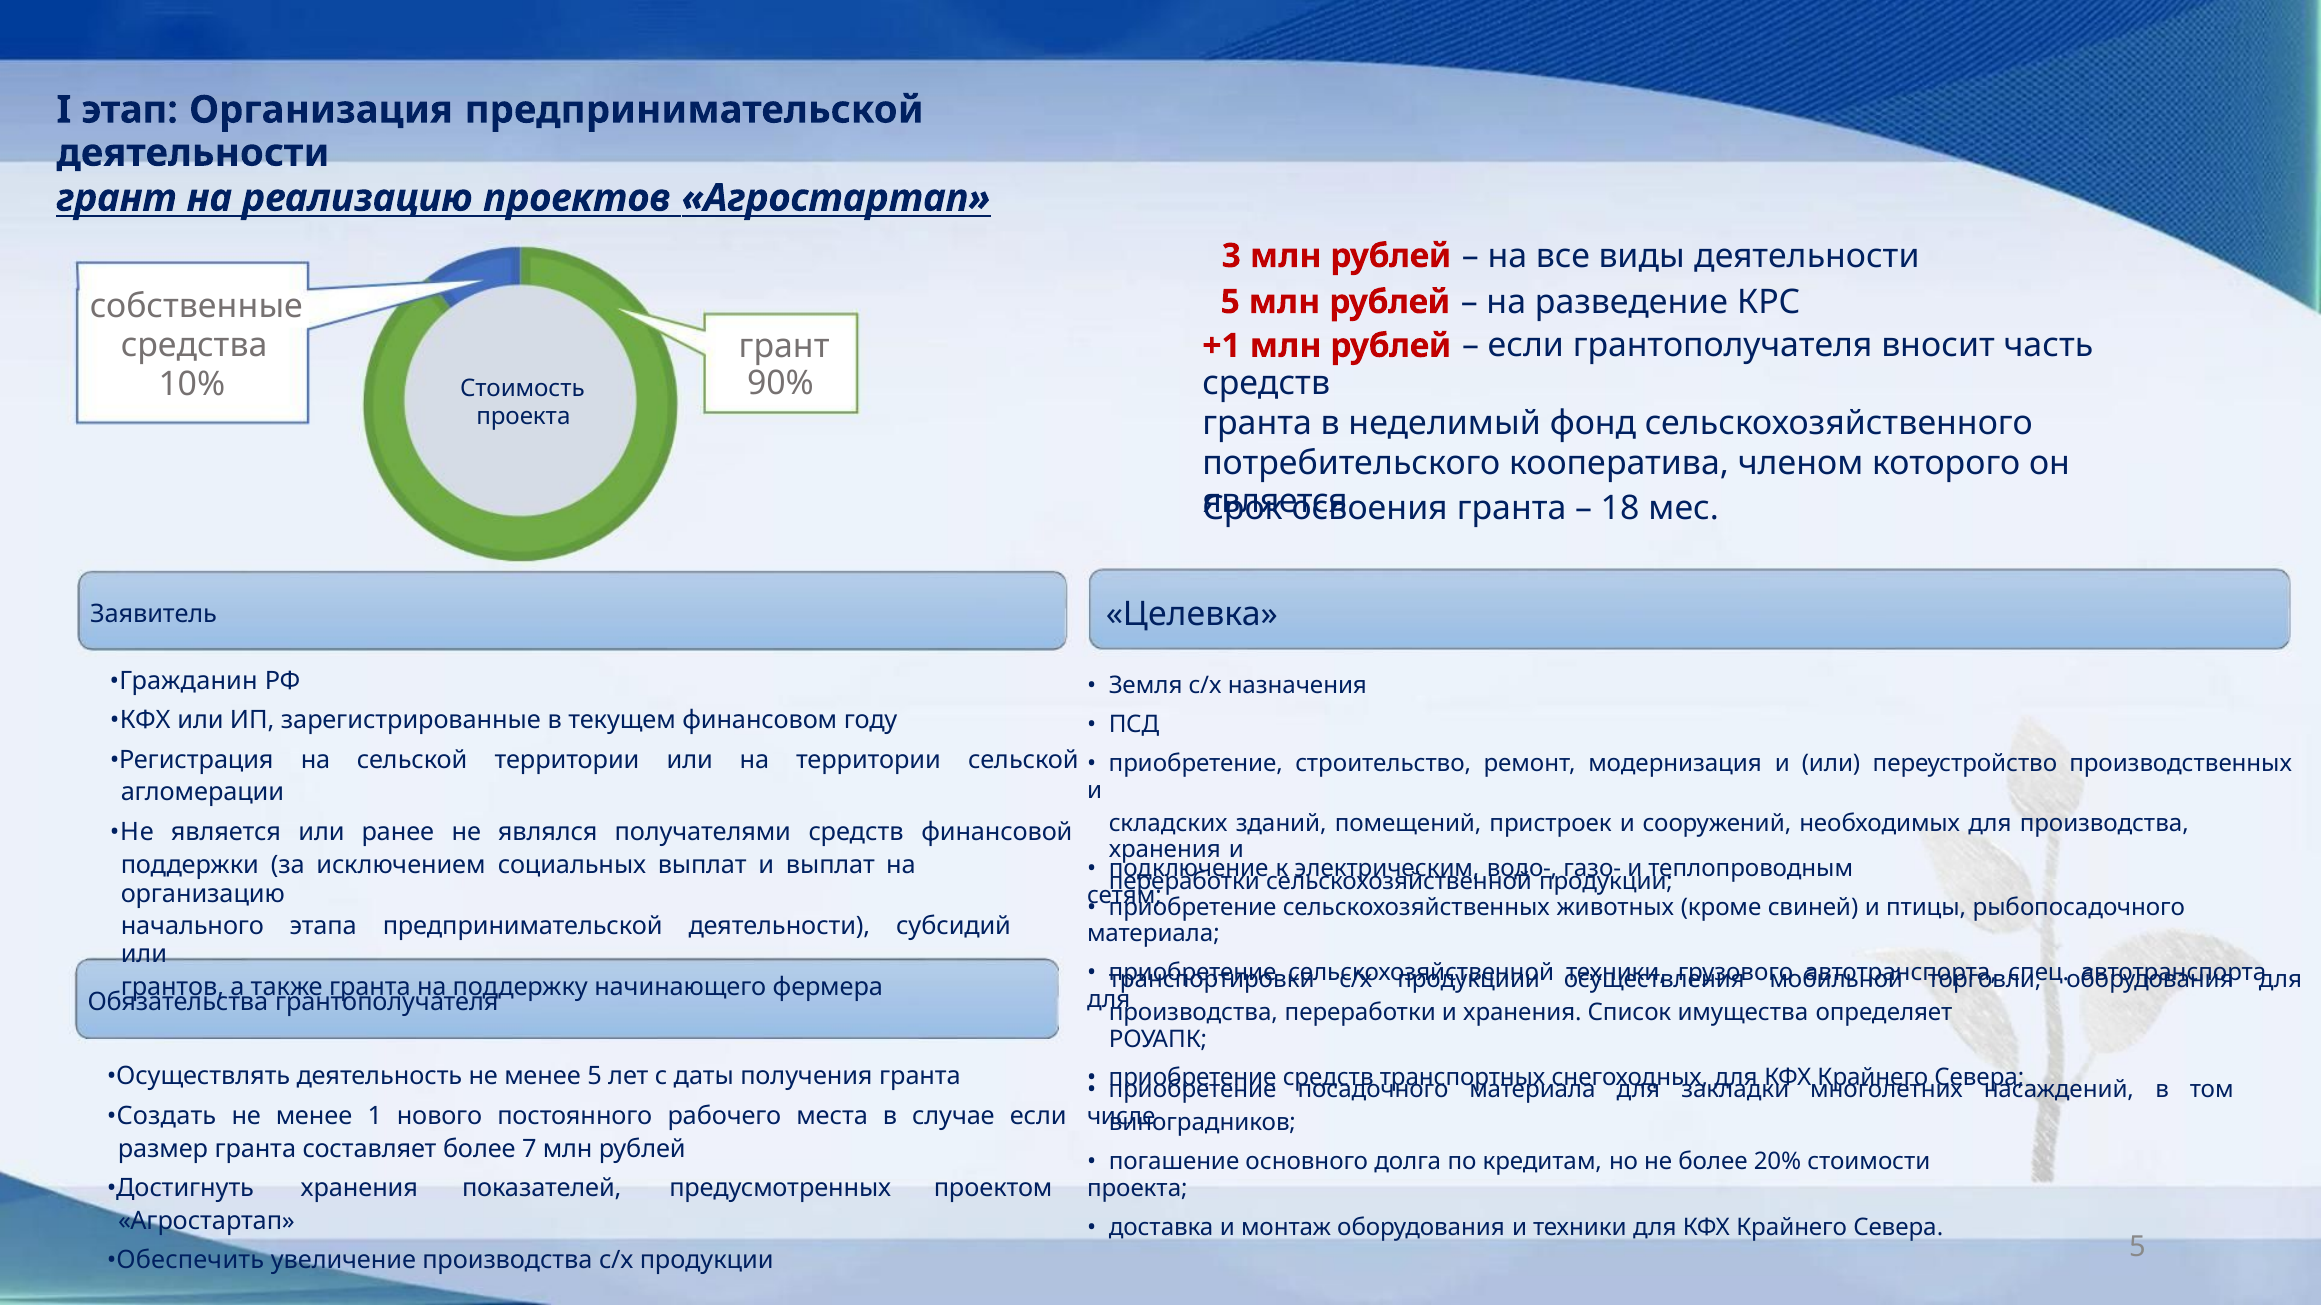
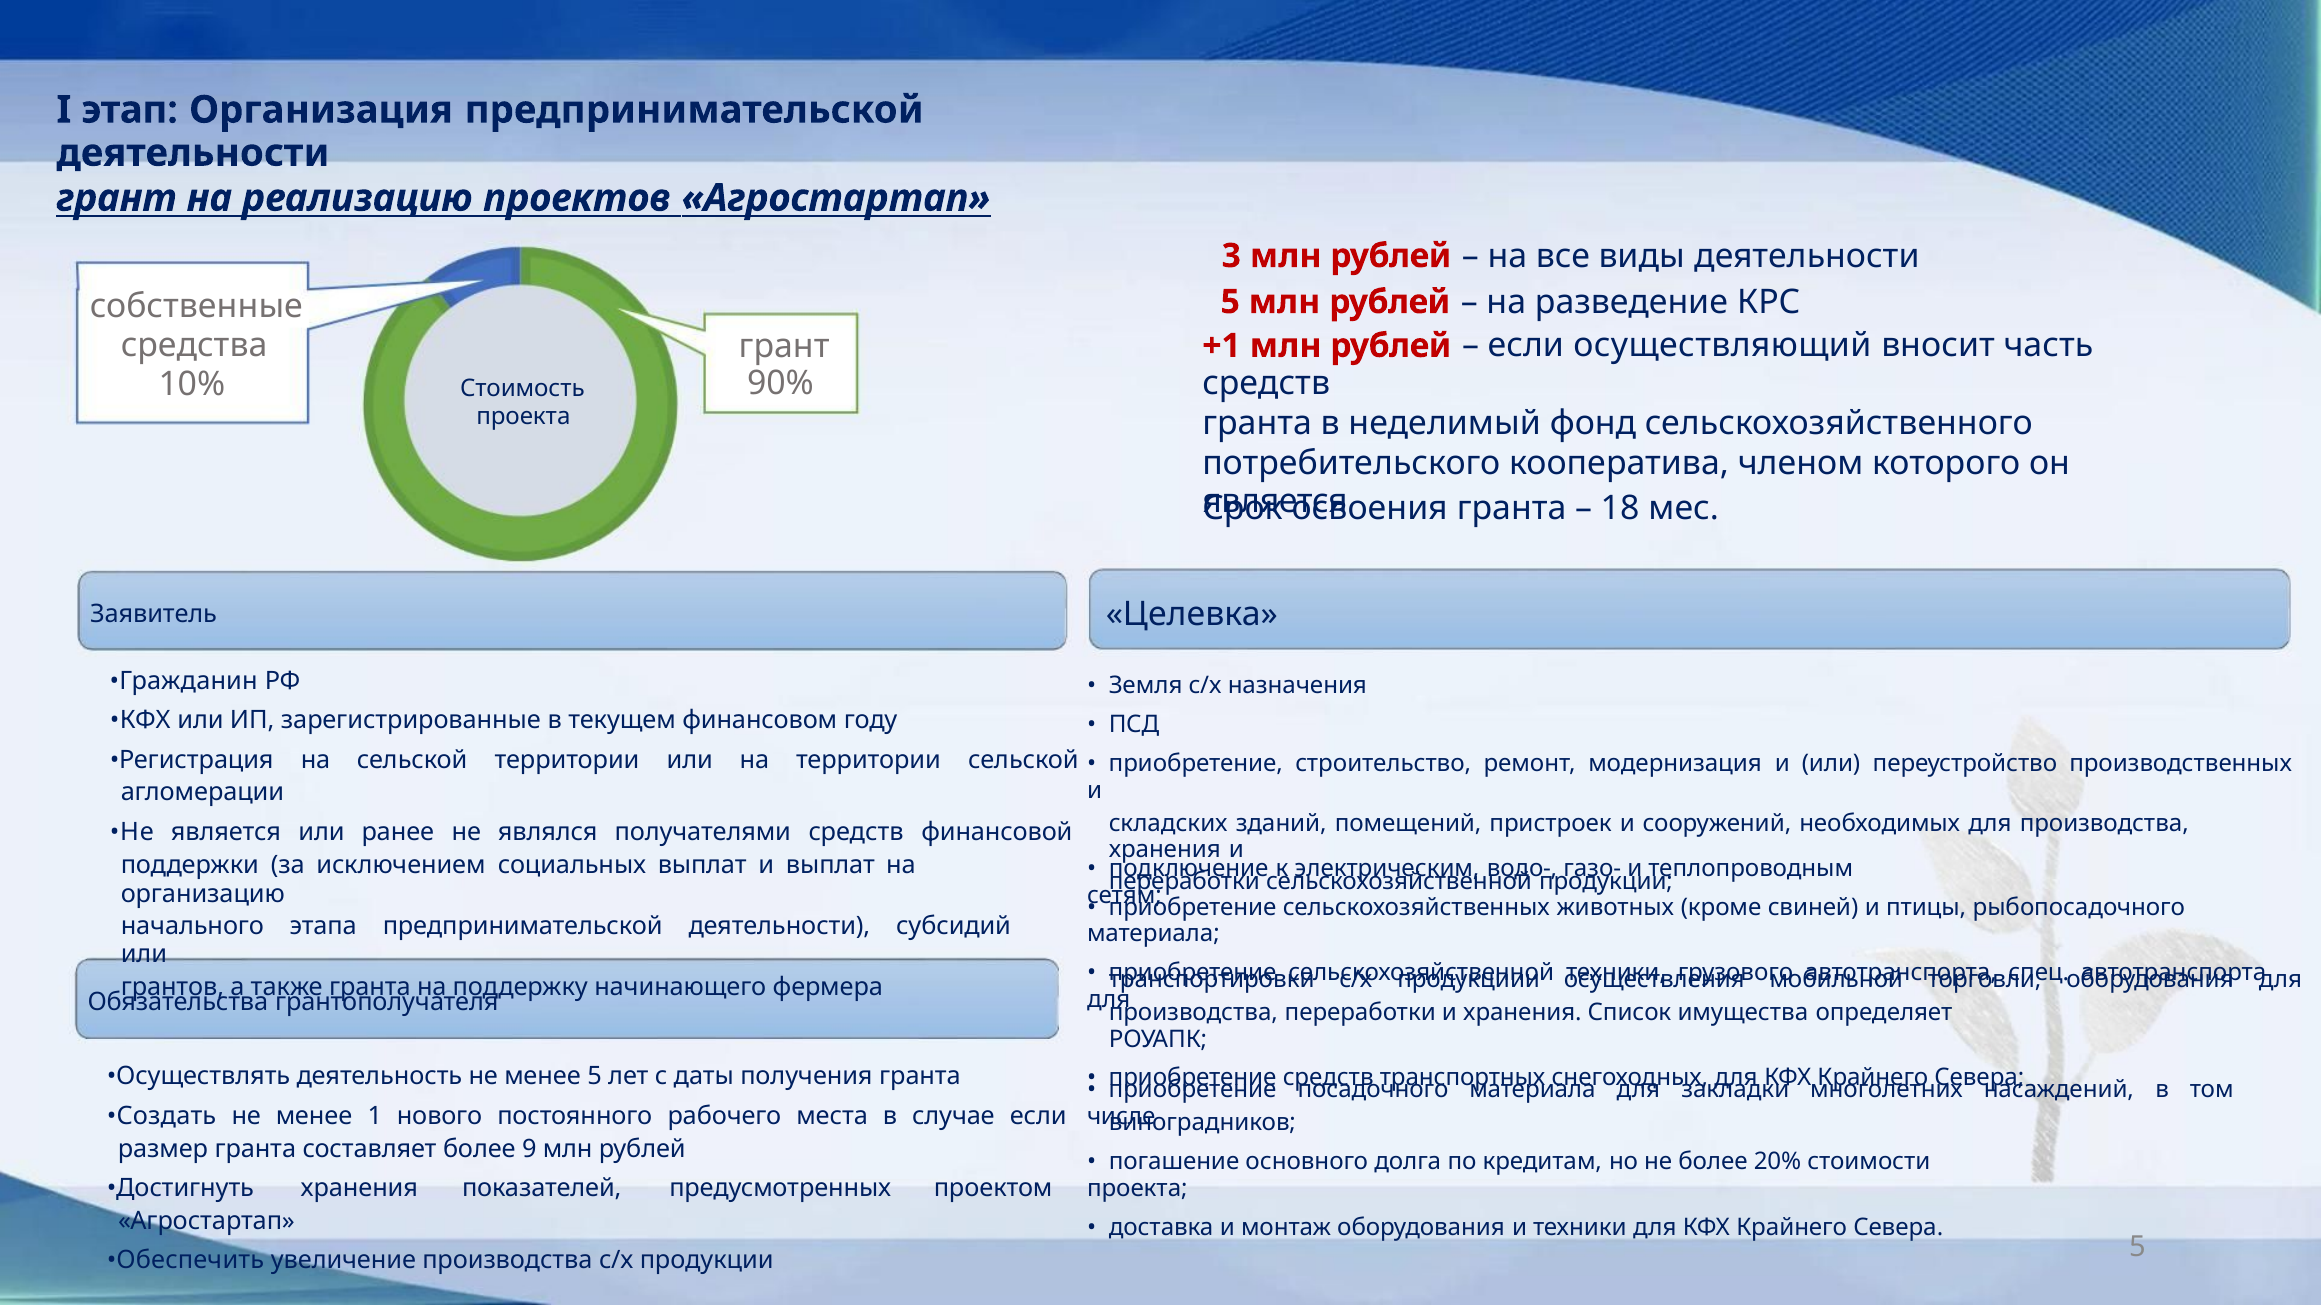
если грантополучателя: грантополучателя -> осуществляющий
7: 7 -> 9
